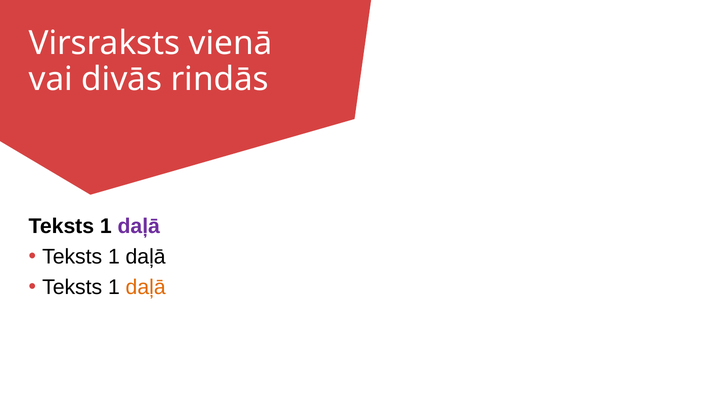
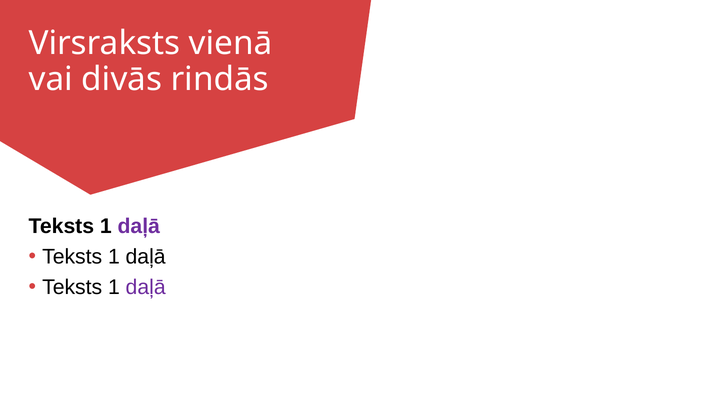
daļā at (146, 287) colour: orange -> purple
